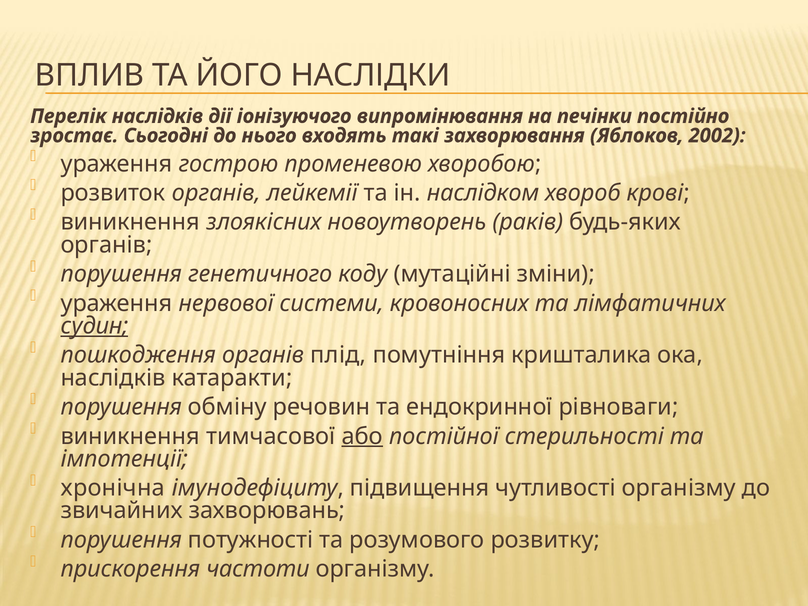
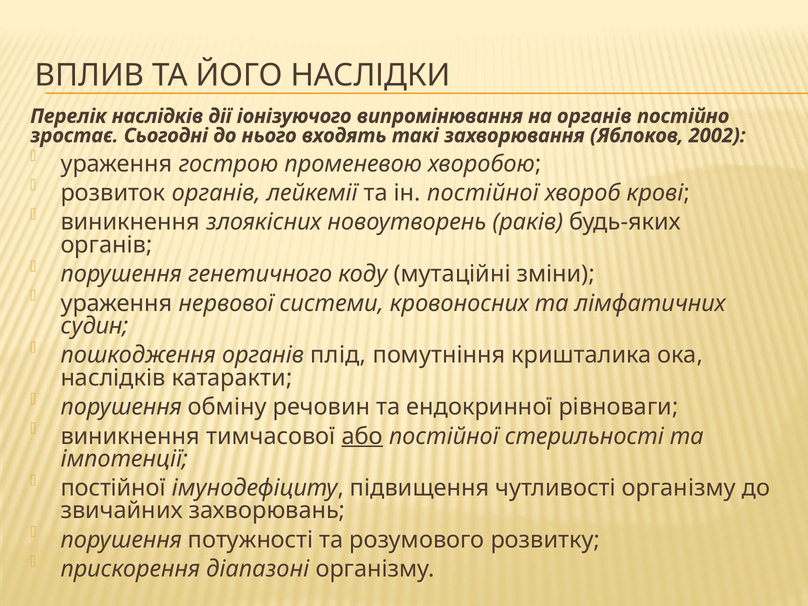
на печінки: печінки -> органів
ін наслідком: наслідком -> постійної
судин underline: present -> none
хронічна at (113, 488): хронічна -> постійної
частоти: частоти -> діапазоні
